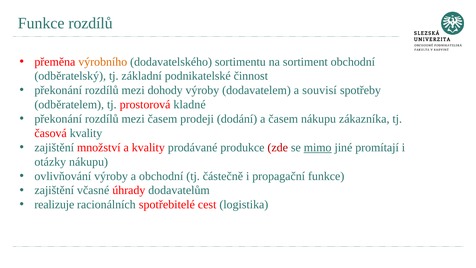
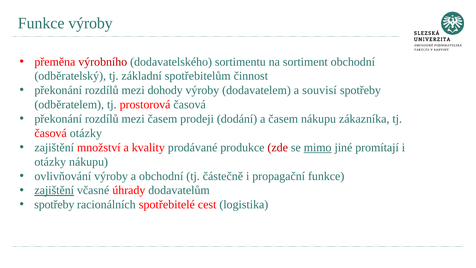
Funkce rozdílů: rozdílů -> výroby
výrobního colour: orange -> red
podnikatelské: podnikatelské -> spotřebitelům
prostorová kladné: kladné -> časová
časová kvality: kvality -> otázky
zajištění at (54, 190) underline: none -> present
realizuje at (54, 205): realizuje -> spotřeby
